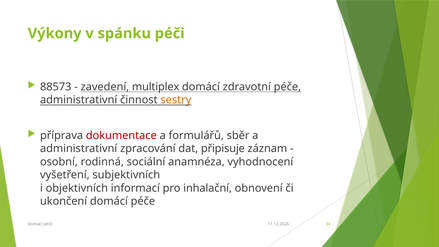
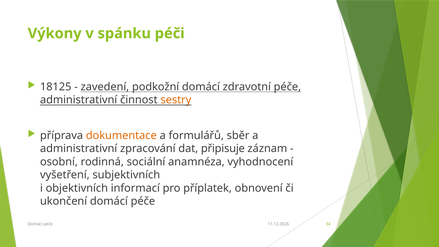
88573: 88573 -> 18125
multiplex: multiplex -> podkožní
dokumentace colour: red -> orange
inhalační: inhalační -> příplatek
